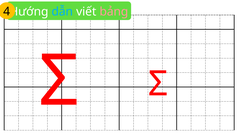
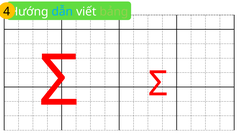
bảng colour: pink -> light green
